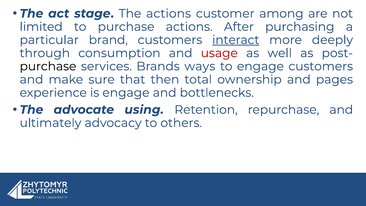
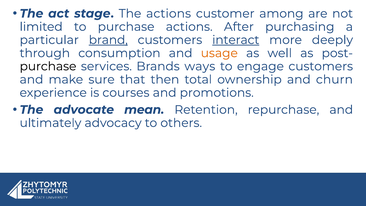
brand underline: none -> present
usage colour: red -> orange
pages: pages -> churn
is engage: engage -> courses
bottlenecks: bottlenecks -> promotions
using: using -> mean
